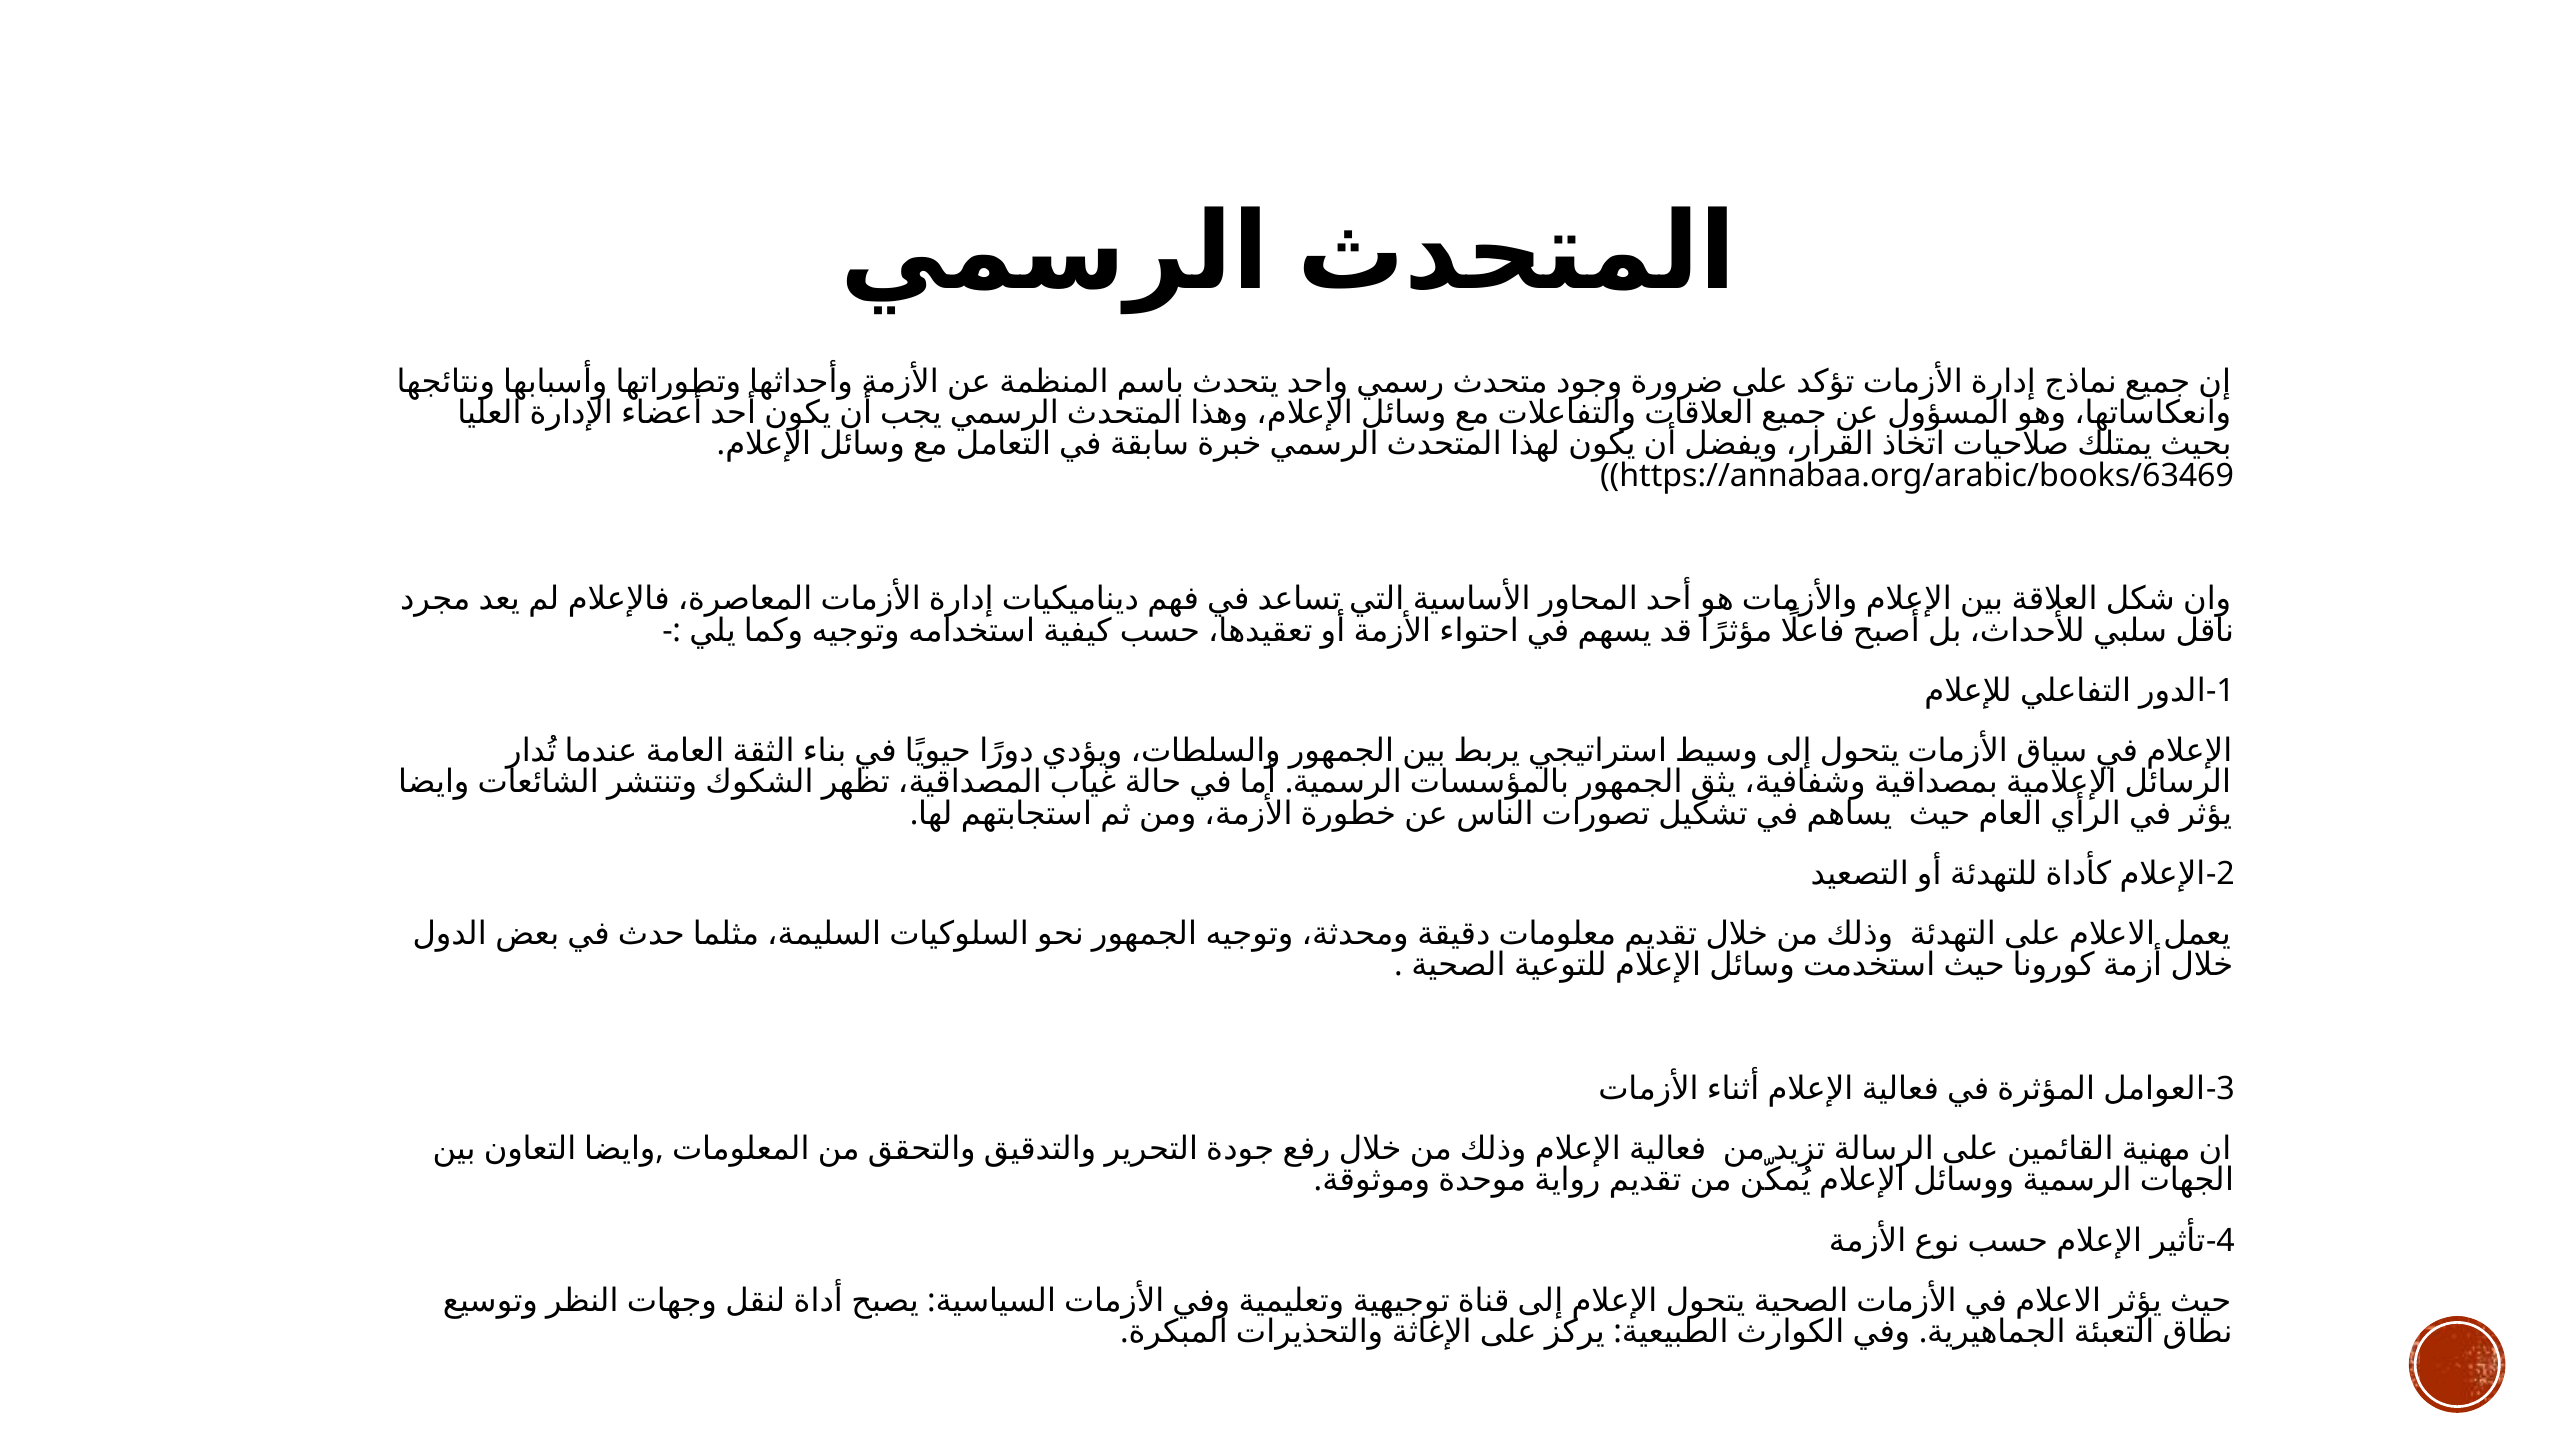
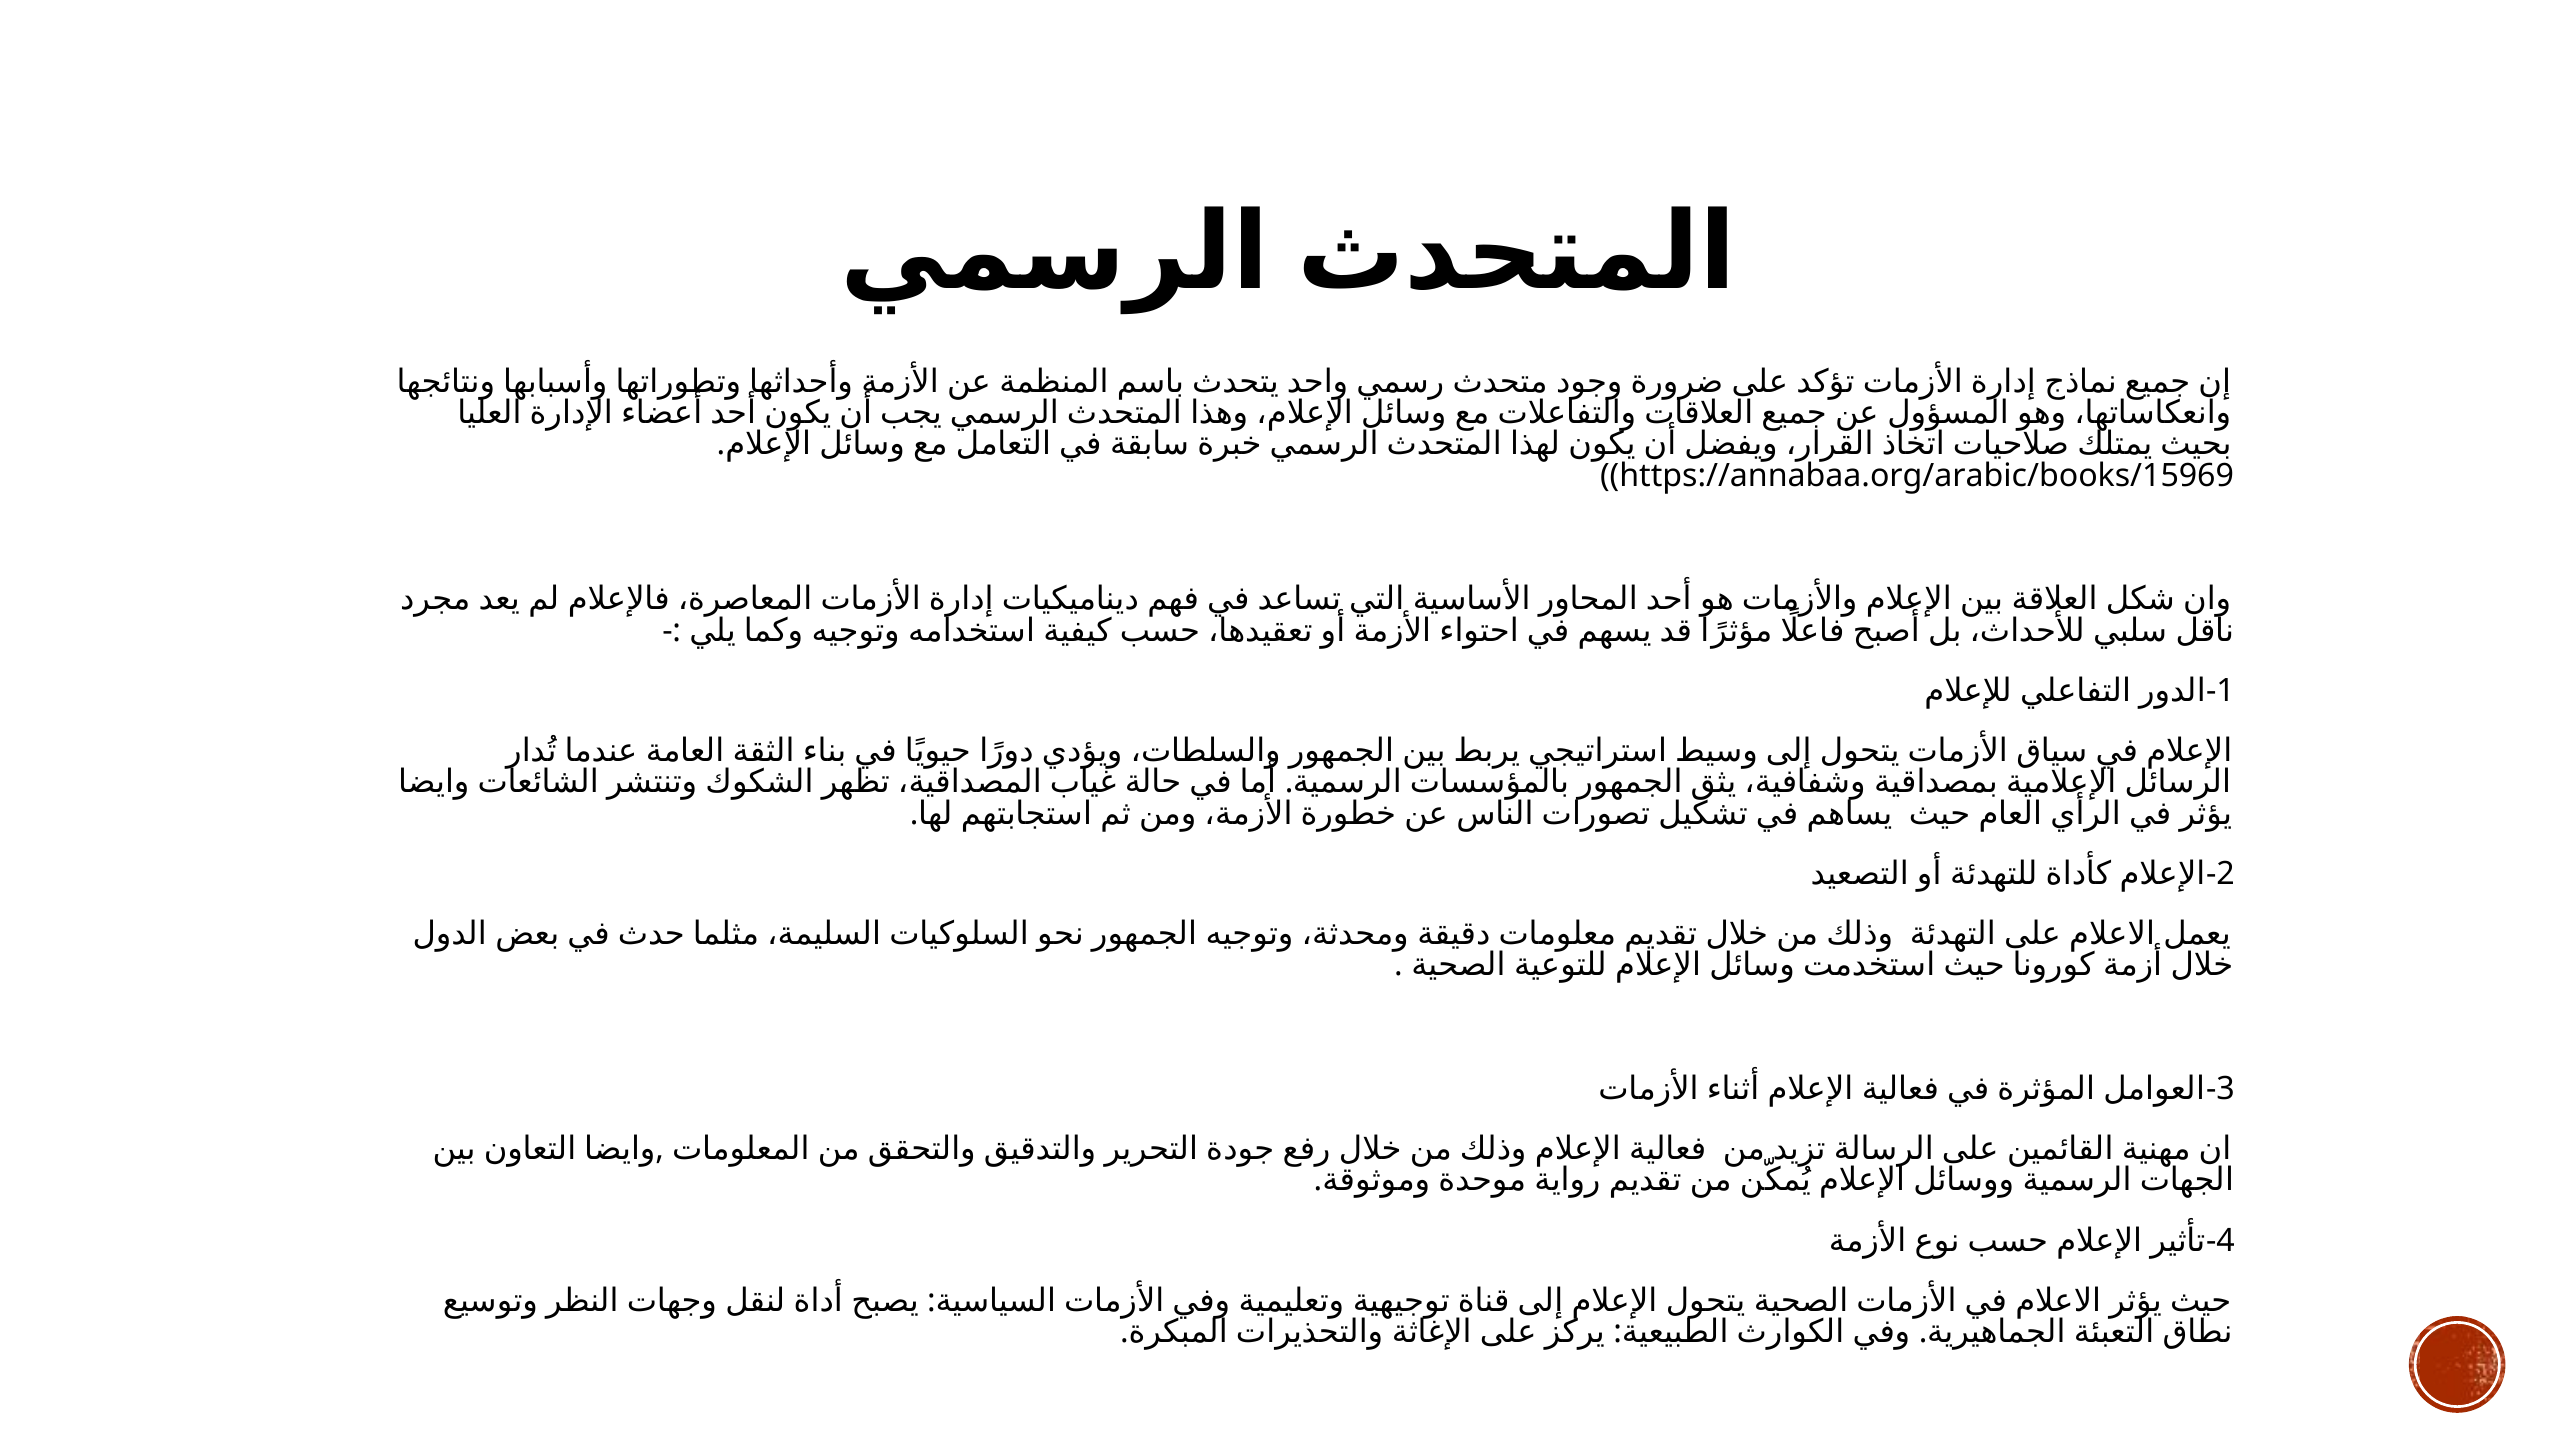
https://annabaa.org/arabic/books/63469: https://annabaa.org/arabic/books/63469 -> https://annabaa.org/arabic/books/15969
